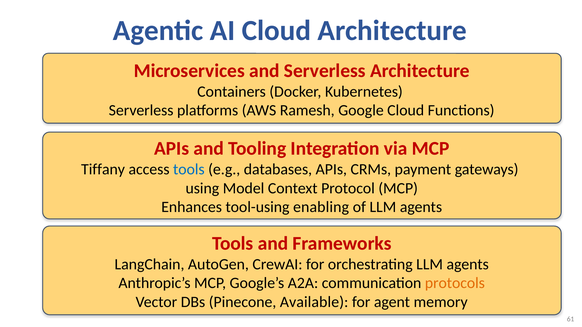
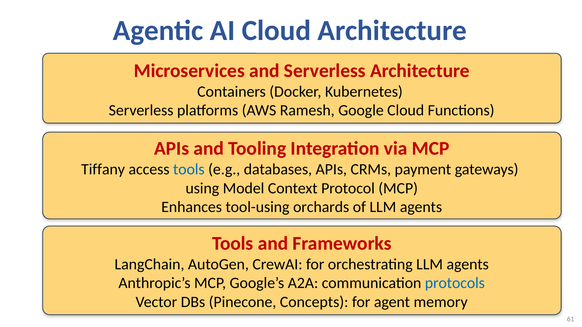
enabling: enabling -> orchards
protocols colour: orange -> blue
Available: Available -> Concepts
